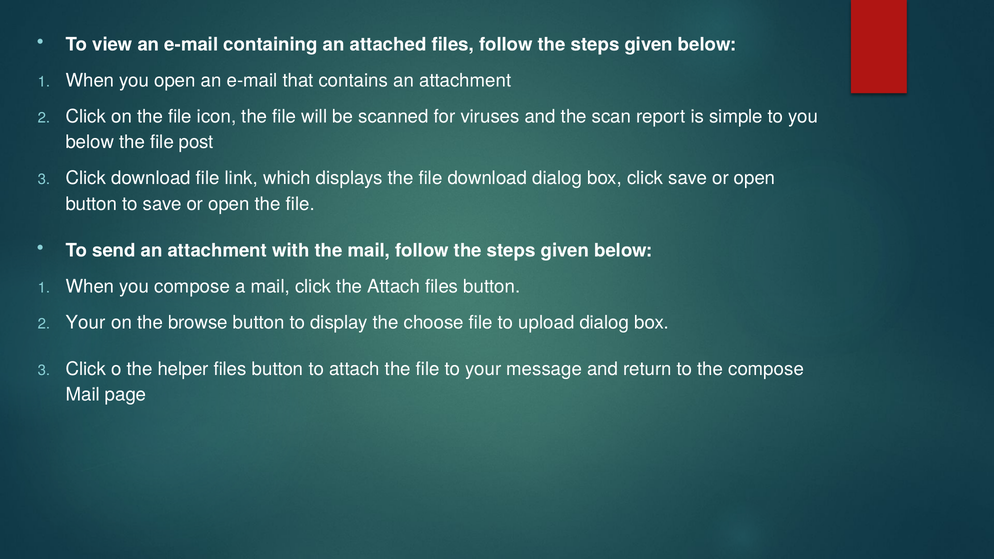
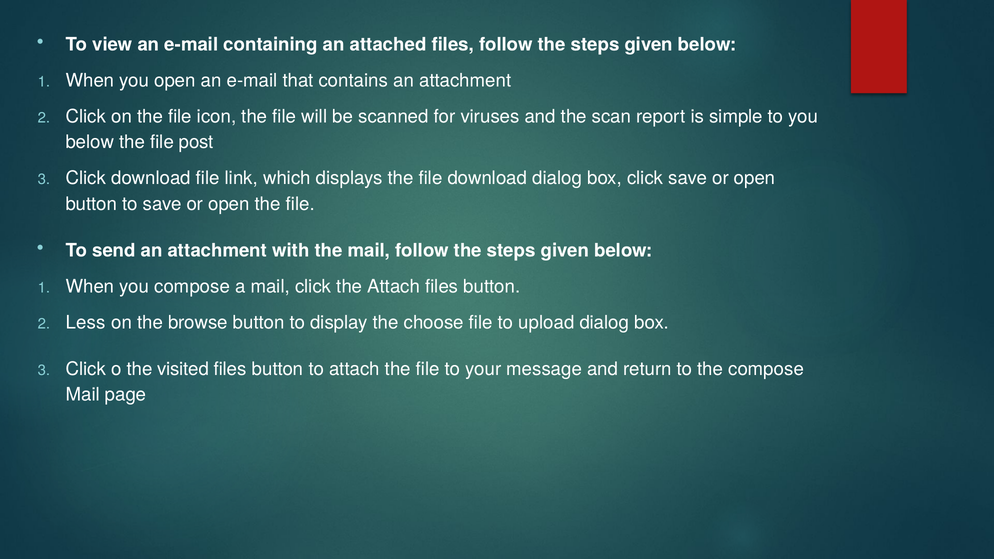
Your at (86, 323): Your -> Less
helper: helper -> visited
